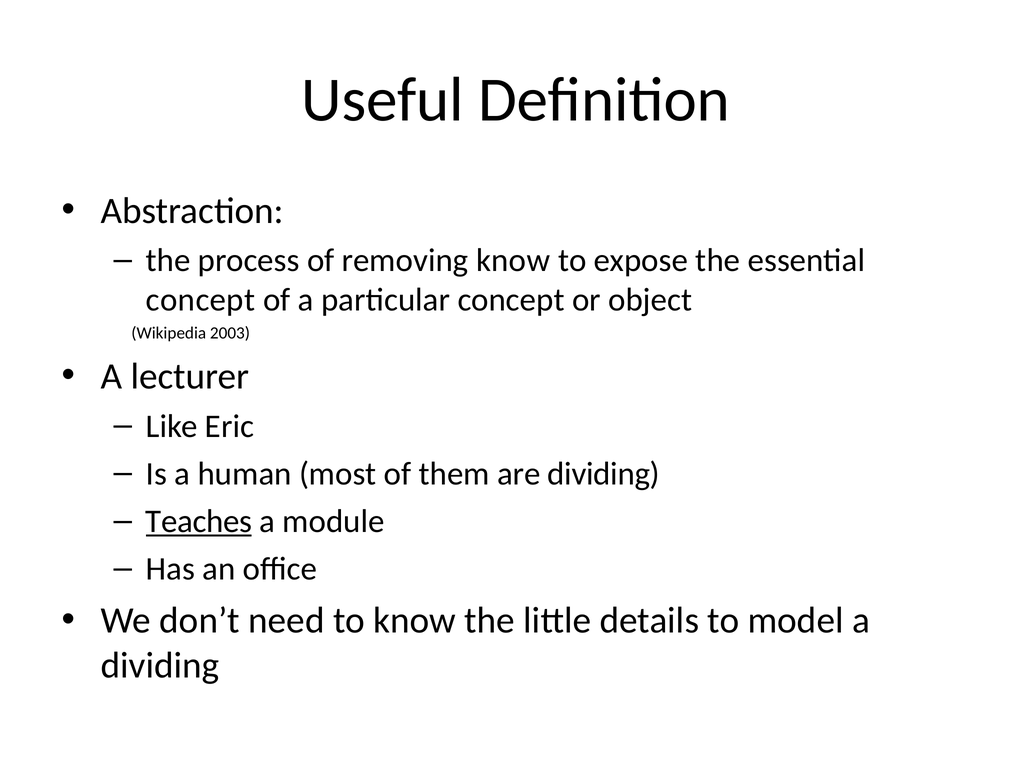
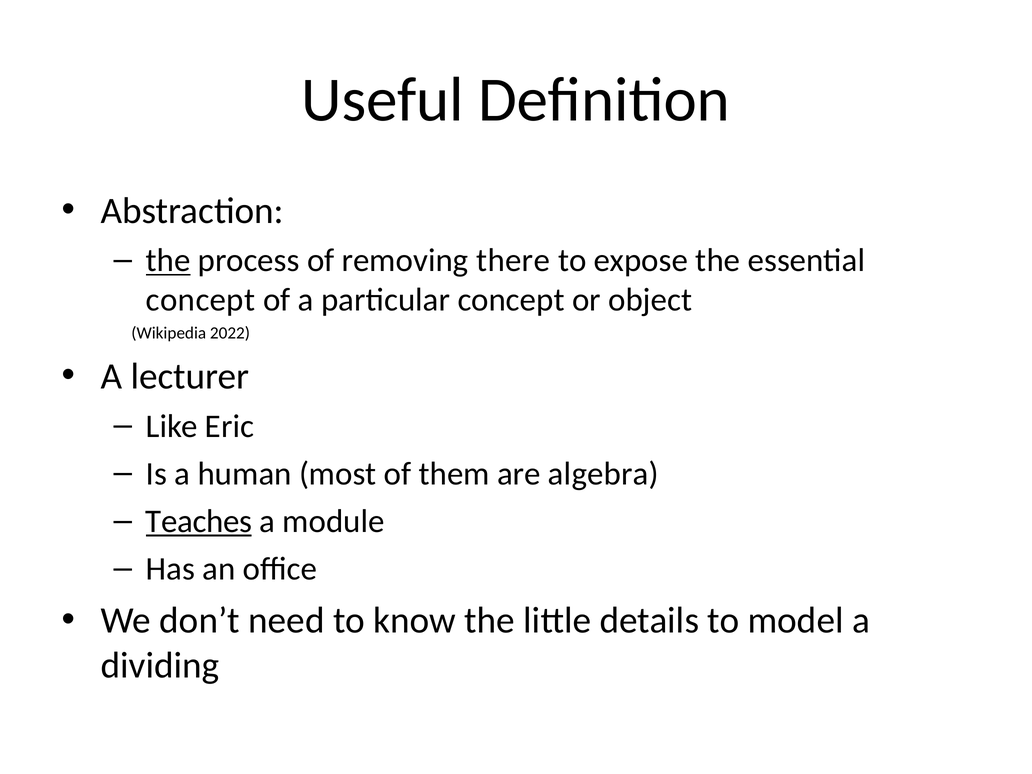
the at (168, 261) underline: none -> present
removing know: know -> there
2003: 2003 -> 2022
are dividing: dividing -> algebra
